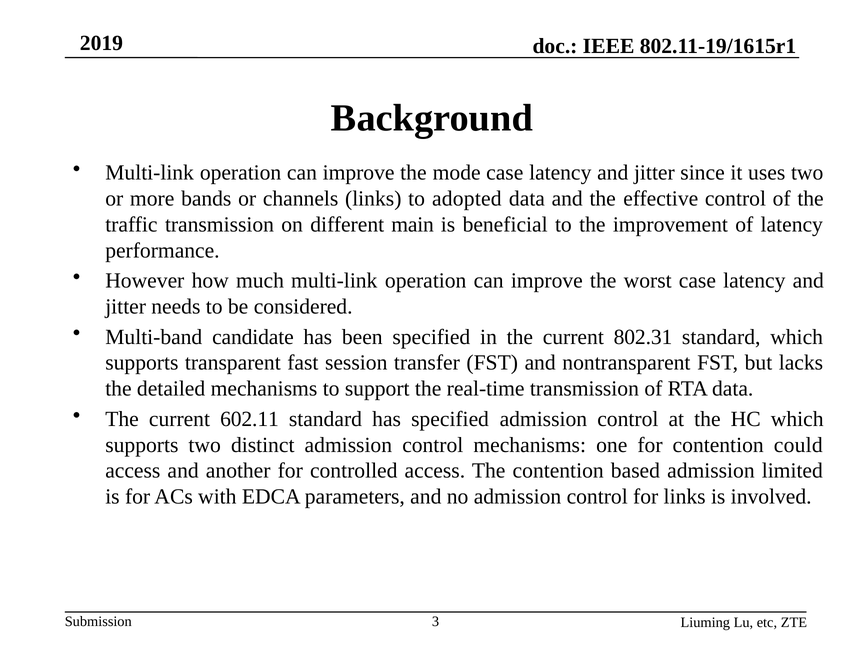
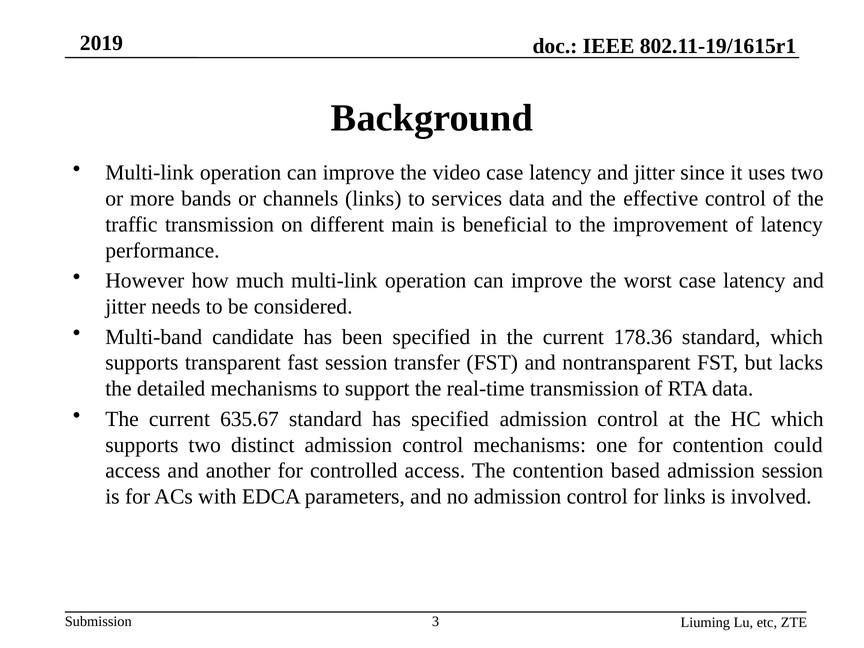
mode: mode -> video
adopted: adopted -> services
802.31: 802.31 -> 178.36
602.11: 602.11 -> 635.67
admission limited: limited -> session
